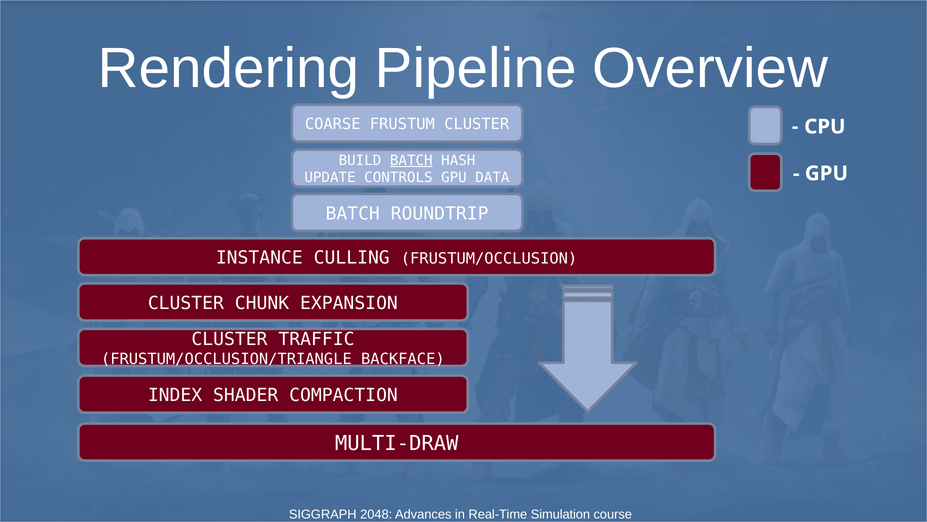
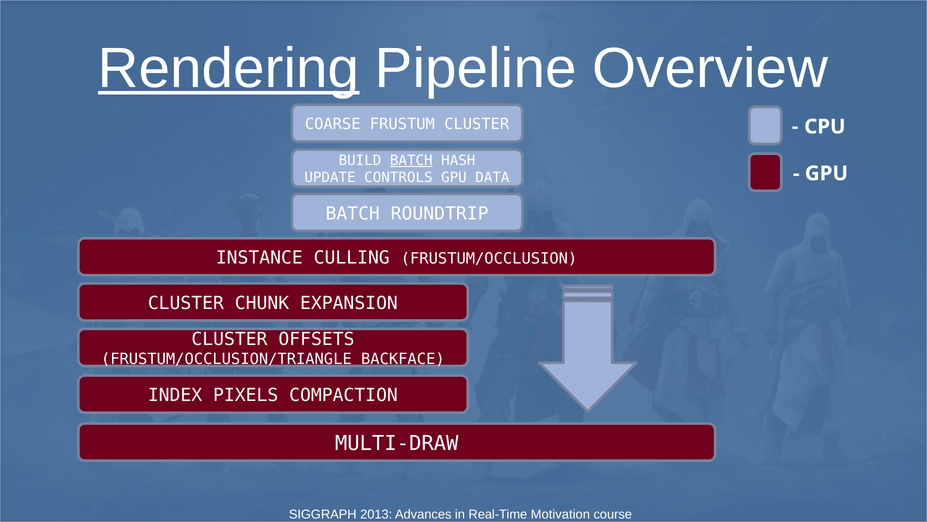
Rendering underline: none -> present
TRAFFIC: TRAFFIC -> OFFSETS
SHADER: SHADER -> PIXELS
2048: 2048 -> 2013
Simulation: Simulation -> Motivation
